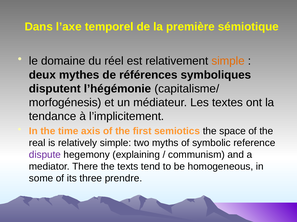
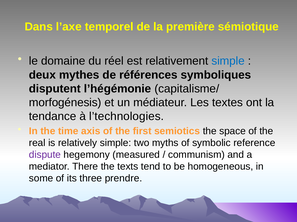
simple at (228, 61) colour: orange -> blue
l’implicitement: l’implicitement -> l’technologies
explaining: explaining -> measured
